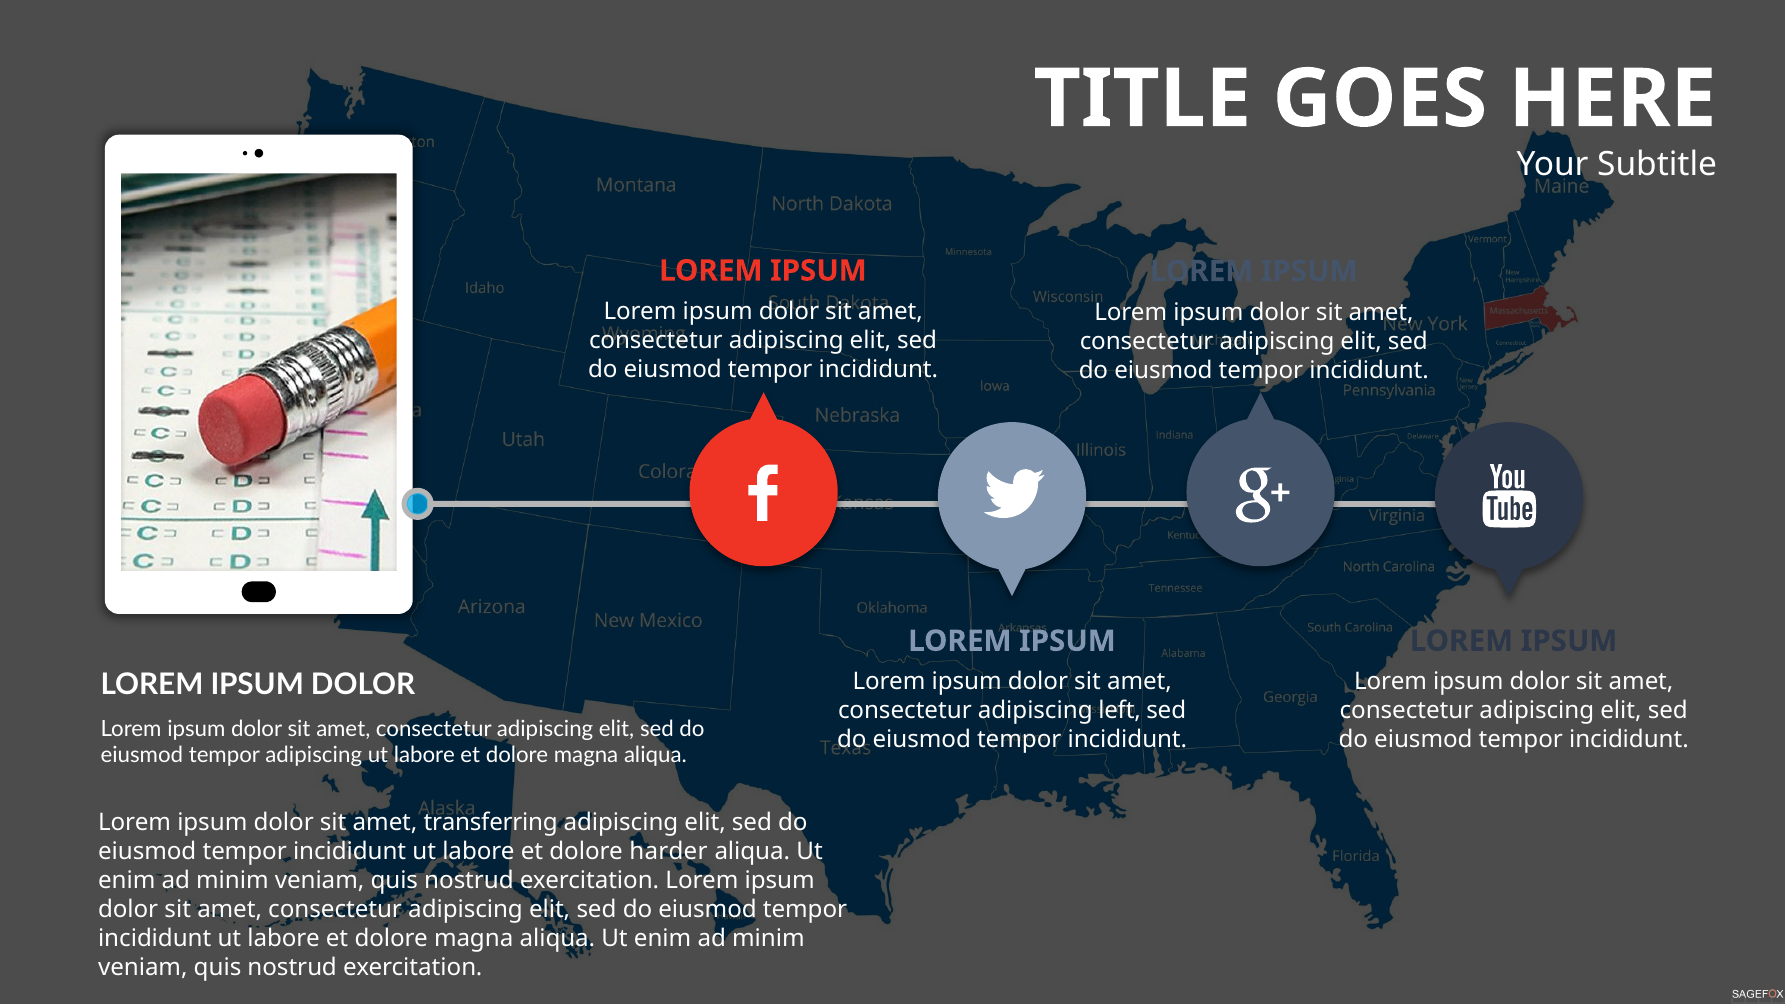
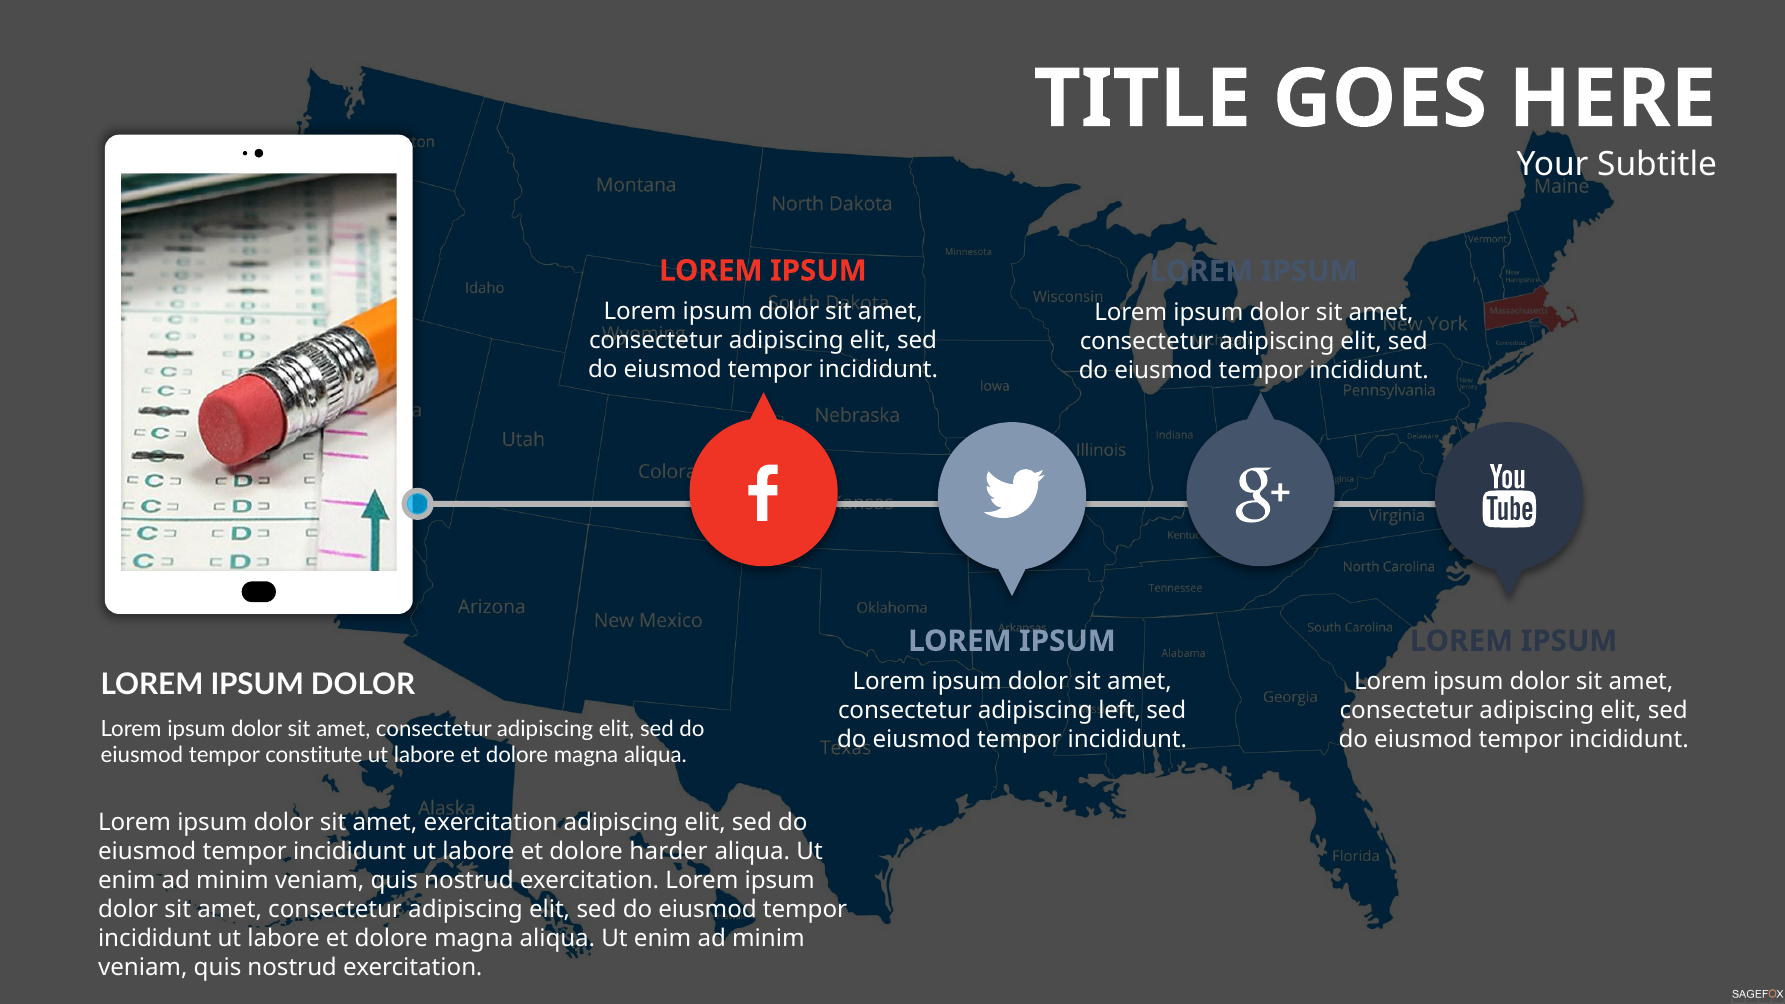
tempor adipiscing: adipiscing -> constitute
amet transferring: transferring -> exercitation
